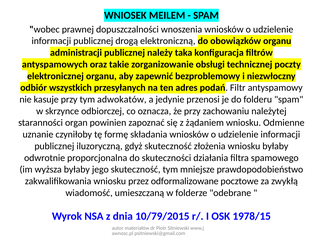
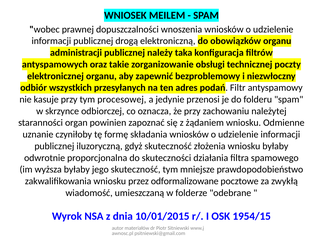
adwokatów: adwokatów -> procesowej
10/79/2015: 10/79/2015 -> 10/01/2015
1978/15: 1978/15 -> 1954/15
